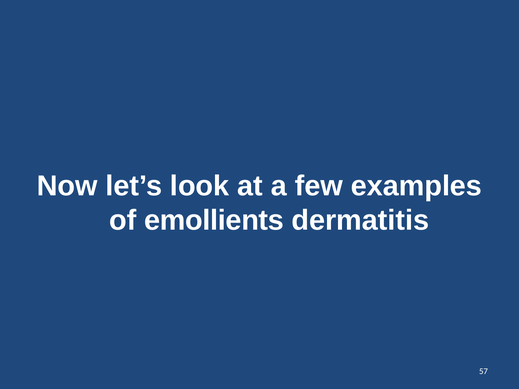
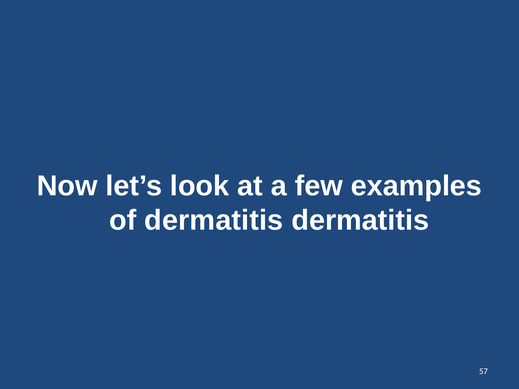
of emollients: emollients -> dermatitis
